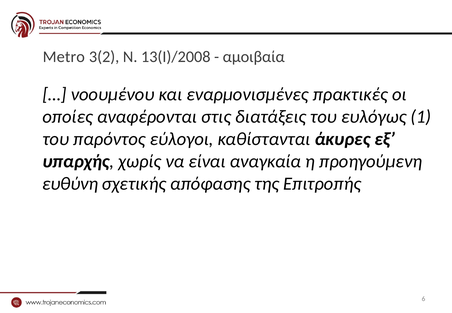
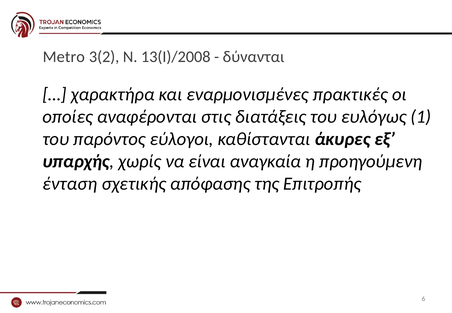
αμοιβαία: αμοιβαία -> δύνανται
νοουμένου: νοουμένου -> χαρακτήρα
ευθύνη: ευθύνη -> ένταση
